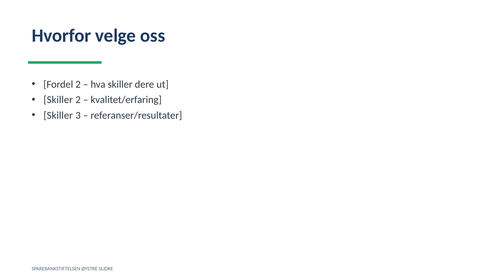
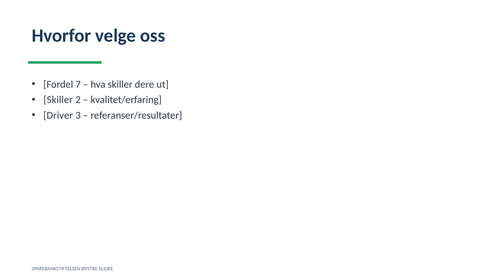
Fordel 2: 2 -> 7
Skiller at (58, 115): Skiller -> Driver
